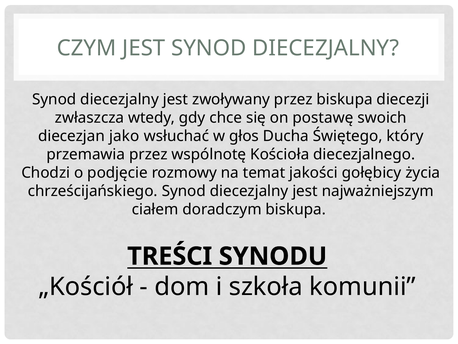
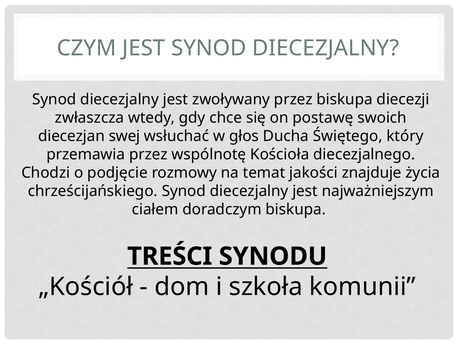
jako: jako -> swej
gołębicy: gołębicy -> znajduje
